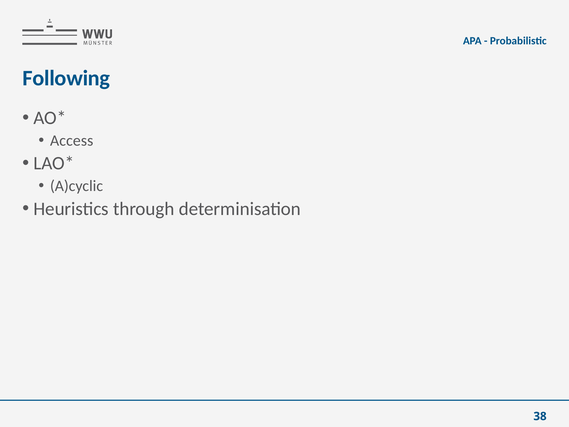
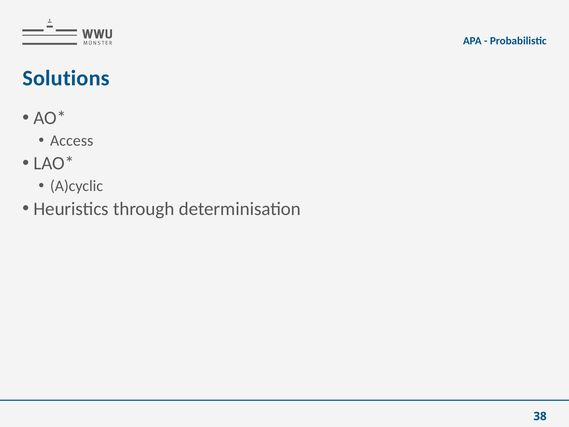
Following: Following -> Solutions
